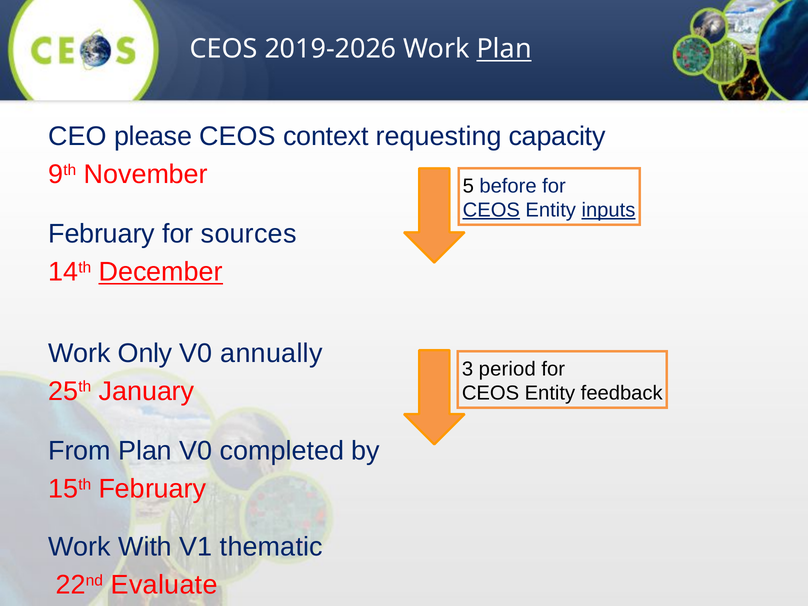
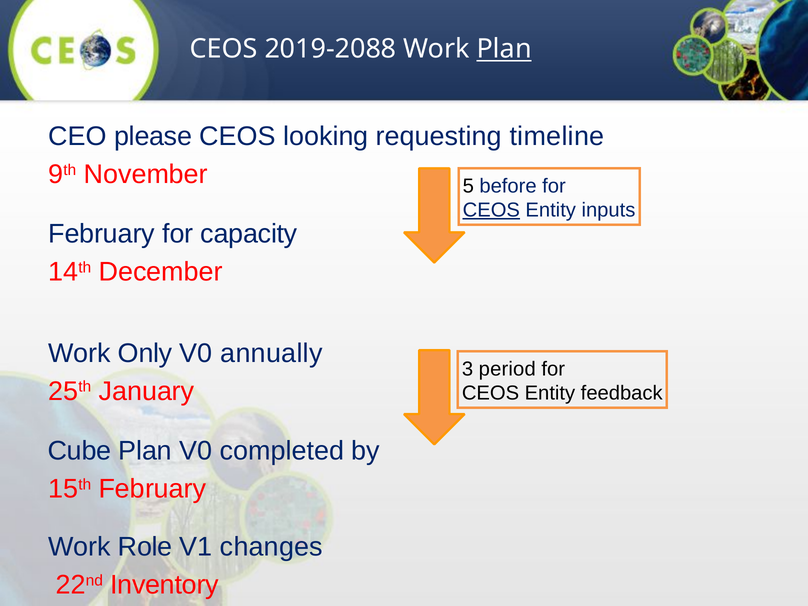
2019-2026: 2019-2026 -> 2019-2088
context: context -> looking
capacity: capacity -> timeline
inputs underline: present -> none
sources: sources -> capacity
December underline: present -> none
From: From -> Cube
With: With -> Role
thematic: thematic -> changes
Evaluate: Evaluate -> Inventory
